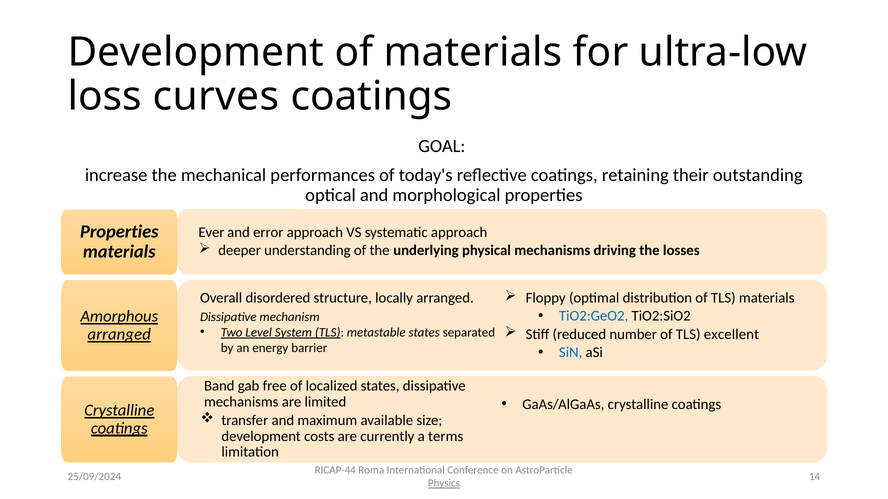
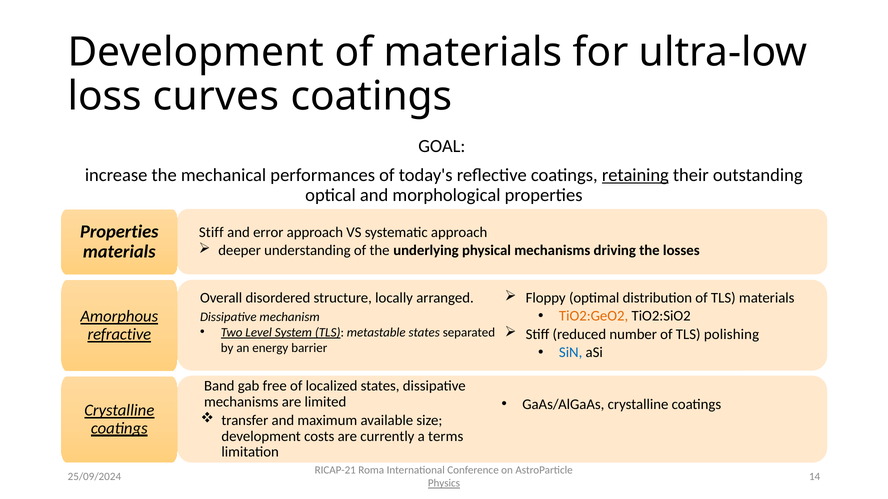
retaining underline: none -> present
Ever at (211, 233): Ever -> Stiff
TiO2:GeO2 colour: blue -> orange
excellent: excellent -> polishing
arranged at (119, 335): arranged -> refractive
RICAP-44: RICAP-44 -> RICAP-21
